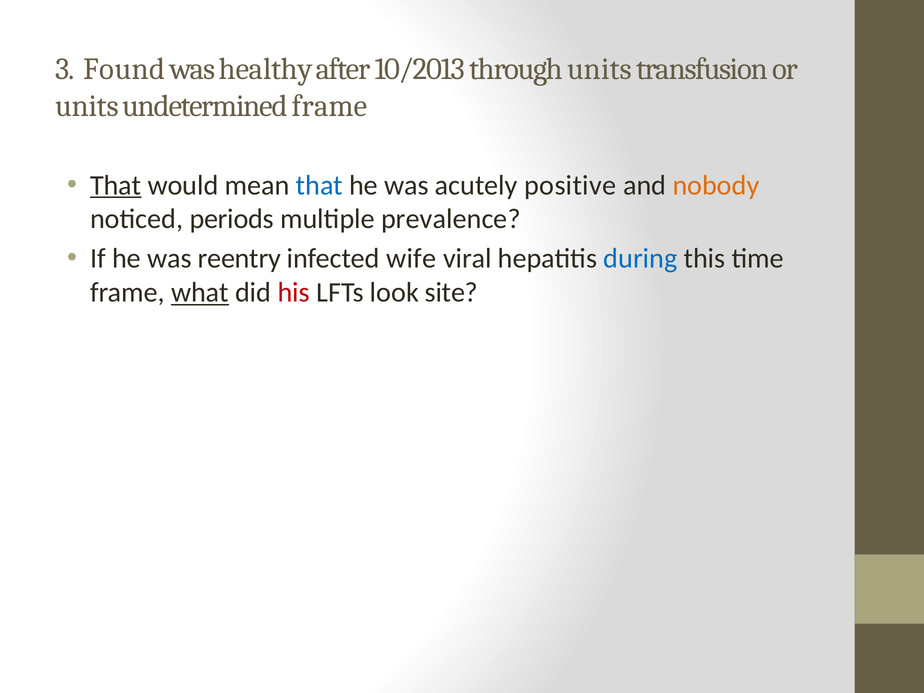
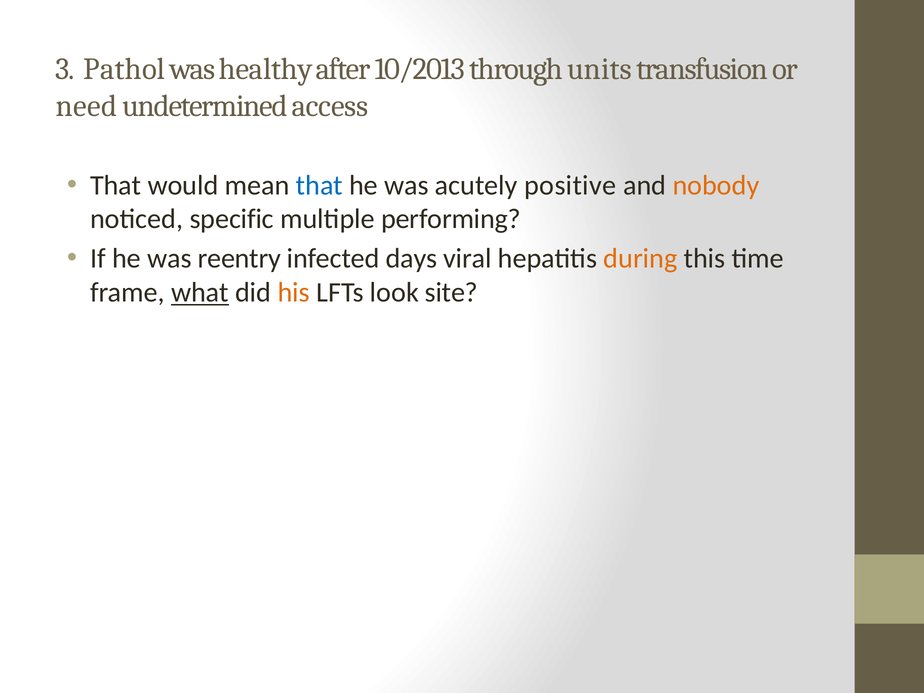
Found: Found -> Pathol
units at (87, 106): units -> need
undetermined frame: frame -> access
That at (116, 185) underline: present -> none
periods: periods -> specific
prevalence: prevalence -> performing
wife: wife -> days
during colour: blue -> orange
his colour: red -> orange
